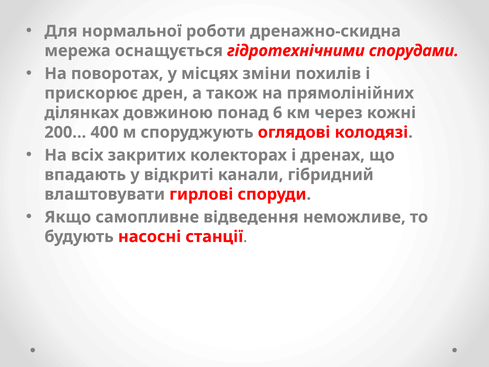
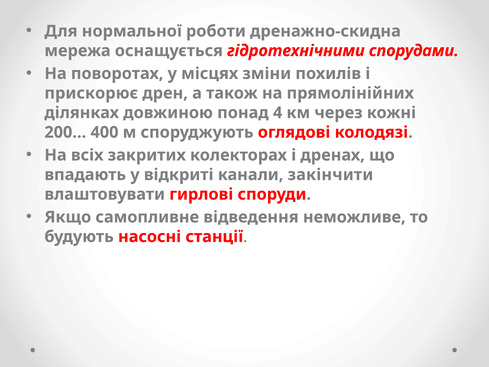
6: 6 -> 4
гібридний: гібридний -> закінчити
